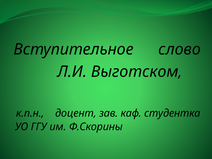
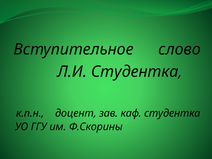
Л.И Выготском: Выготском -> Студентка
